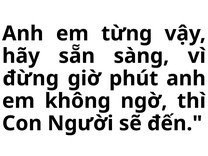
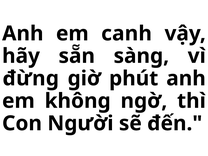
từng: từng -> canh
